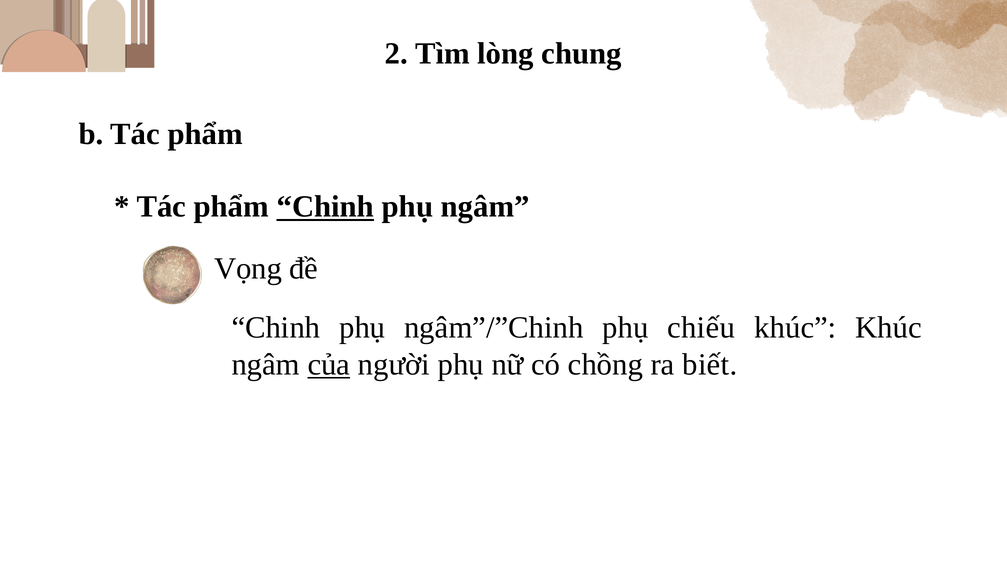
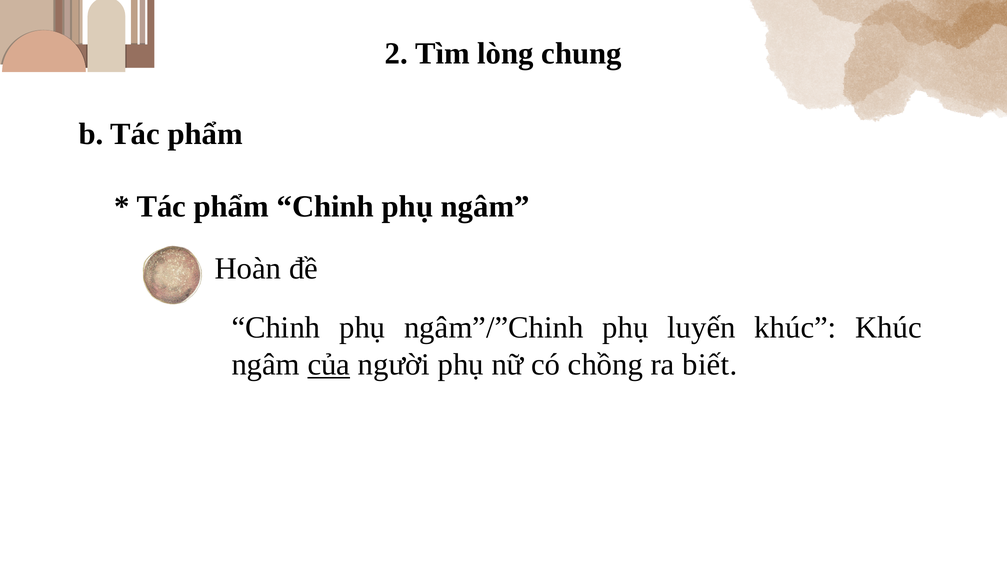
Chinh at (325, 207) underline: present -> none
Vọng: Vọng -> Hoàn
chiếu: chiếu -> luyến
